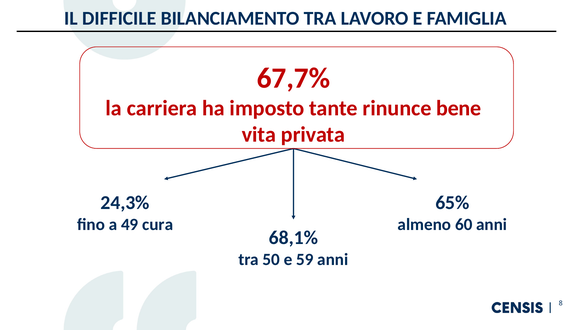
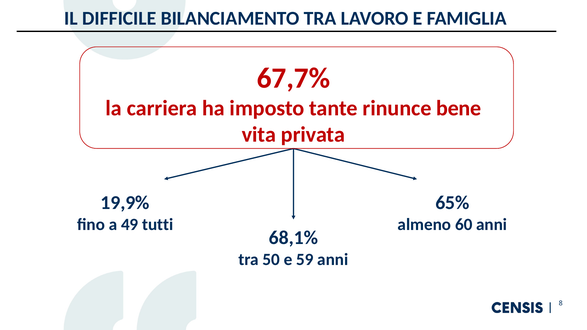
24,3%: 24,3% -> 19,9%
cura: cura -> tutti
